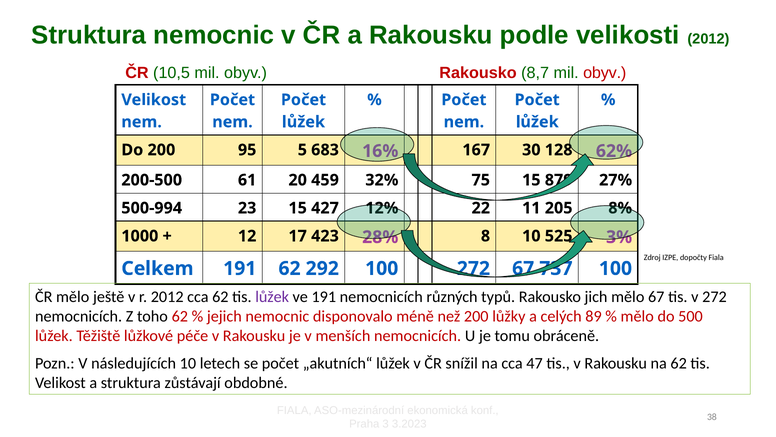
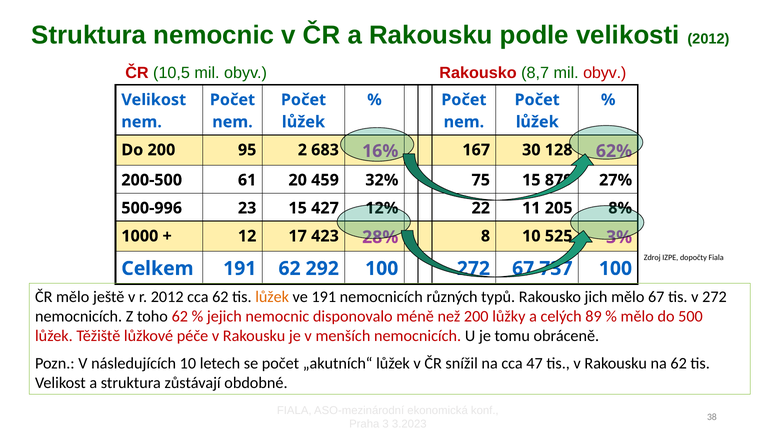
5: 5 -> 2
500-994: 500-994 -> 500-996
lůžek at (272, 297) colour: purple -> orange
